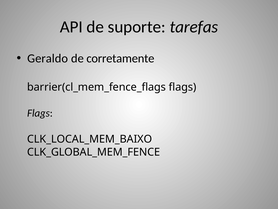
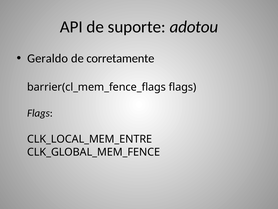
tarefas: tarefas -> adotou
CLK_LOCAL_MEM_BAIXO: CLK_LOCAL_MEM_BAIXO -> CLK_LOCAL_MEM_ENTRE
